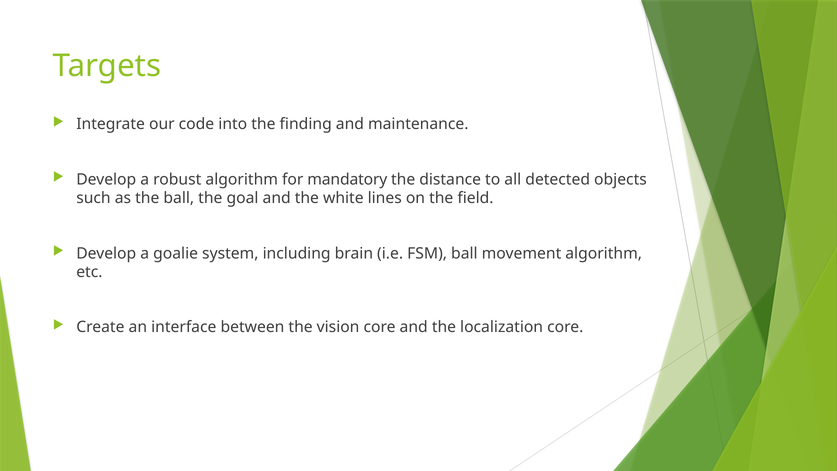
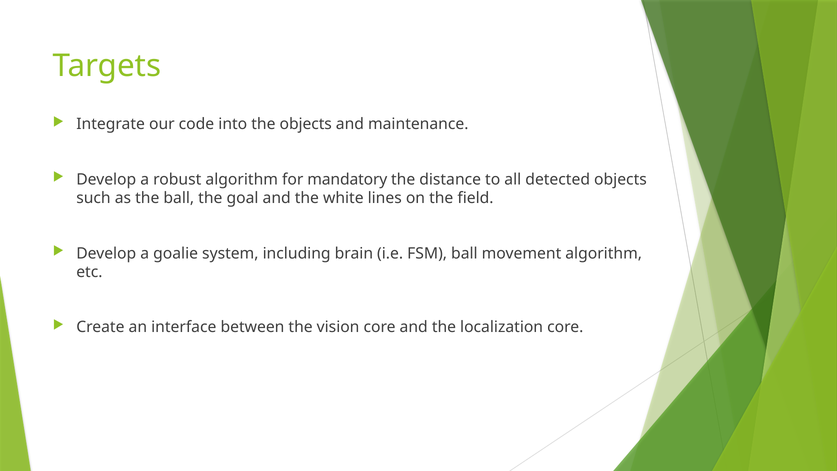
the finding: finding -> objects
